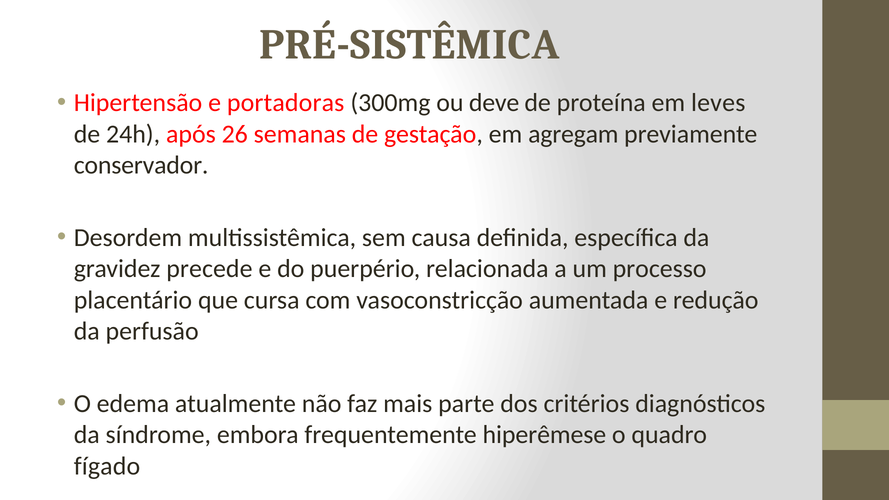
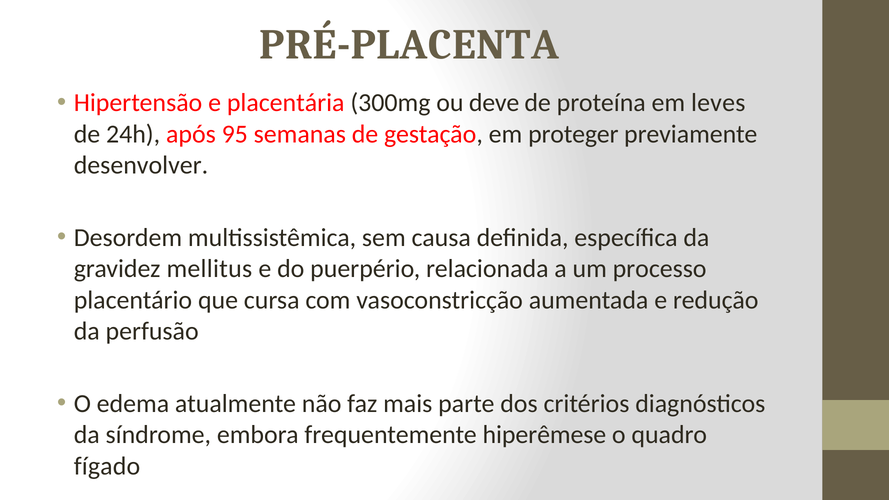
PRÉ-SISTÊMICA: PRÉ-SISTÊMICA -> PRÉ-PLACENTA
portadoras: portadoras -> placentária
26: 26 -> 95
agregam: agregam -> proteger
conservador: conservador -> desenvolver
precede: precede -> mellitus
